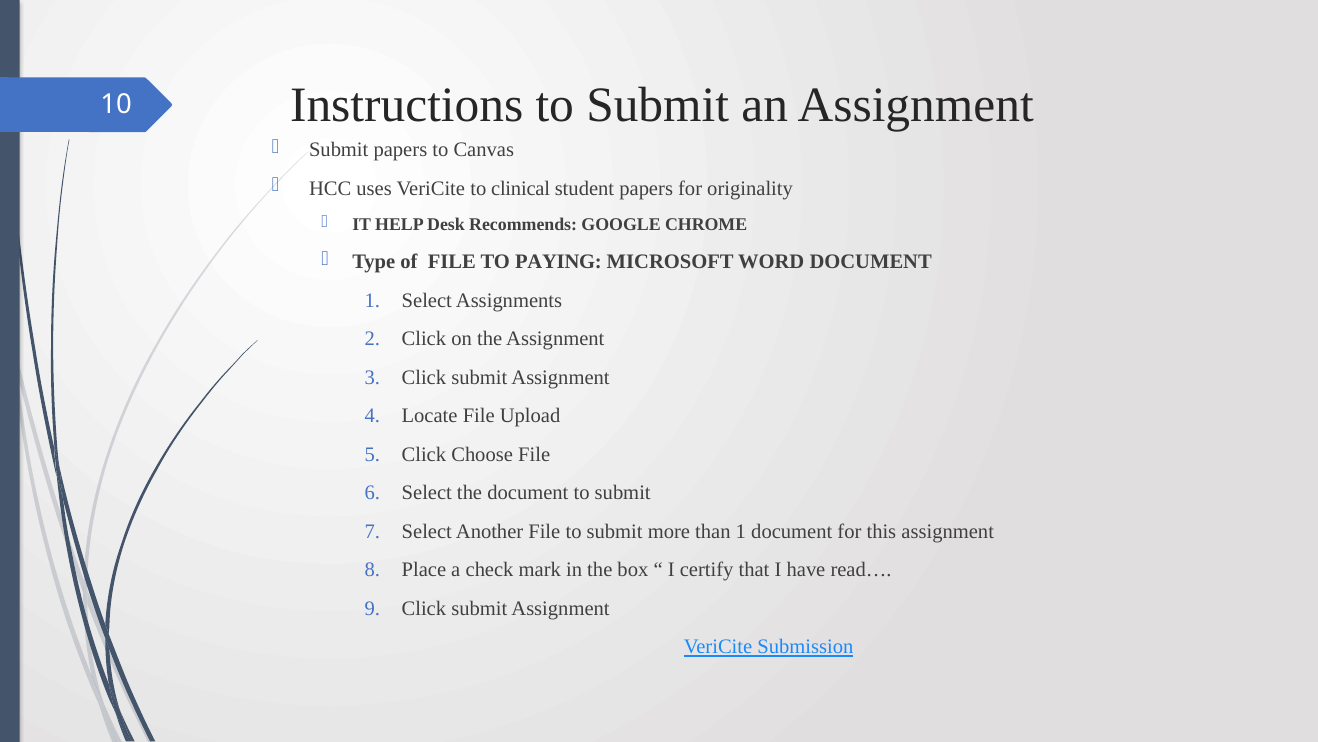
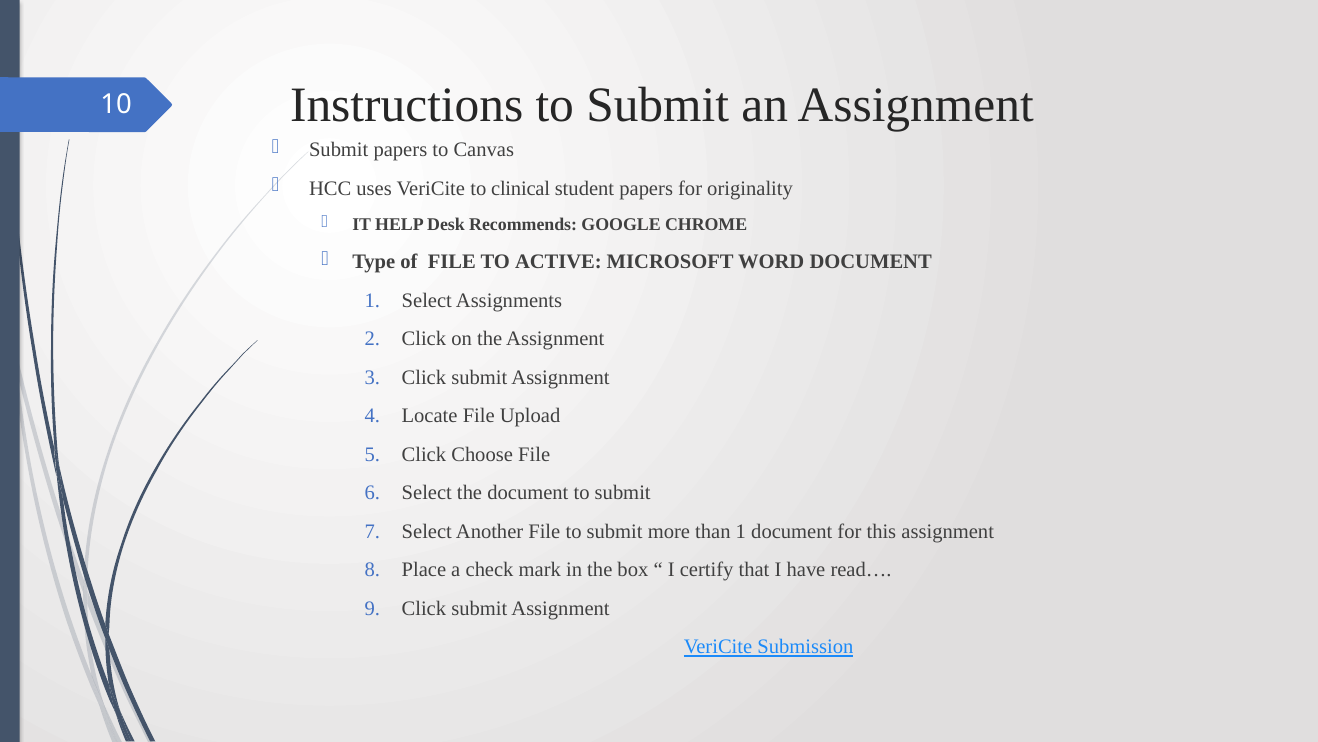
PAYING: PAYING -> ACTIVE
